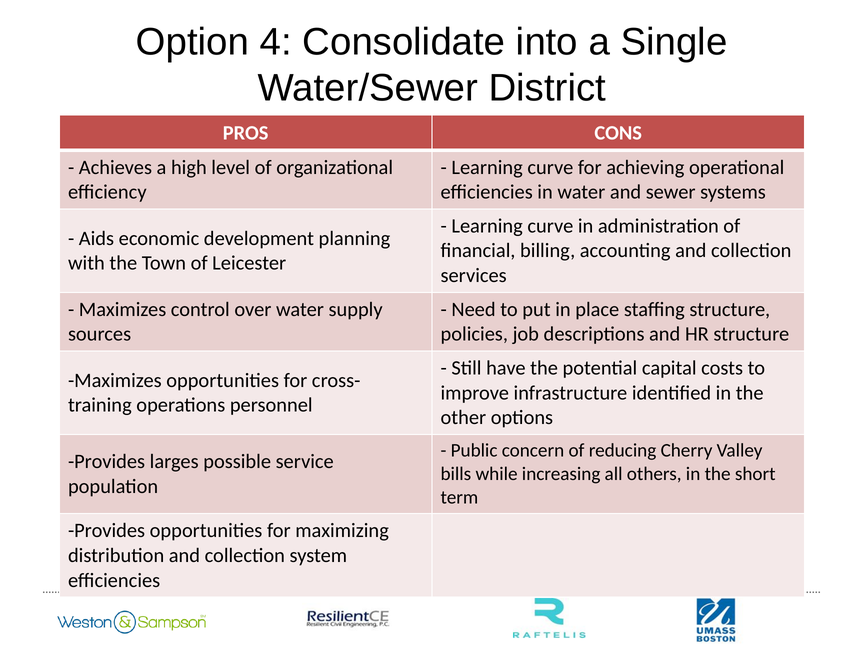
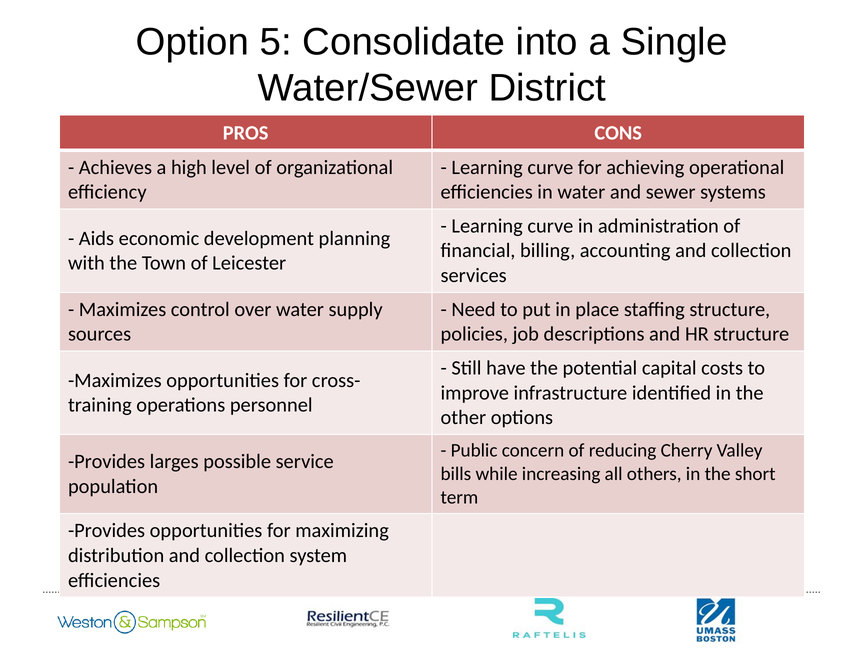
4: 4 -> 5
